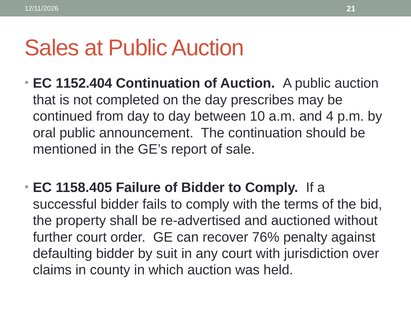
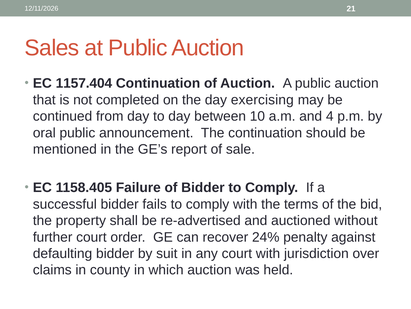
1152.404: 1152.404 -> 1157.404
prescribes: prescribes -> exercising
76%: 76% -> 24%
